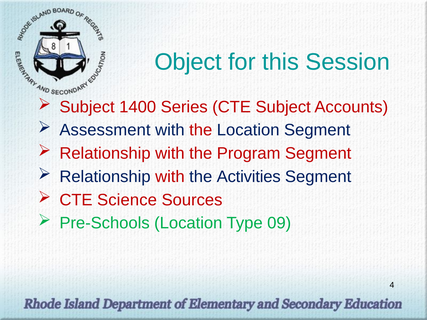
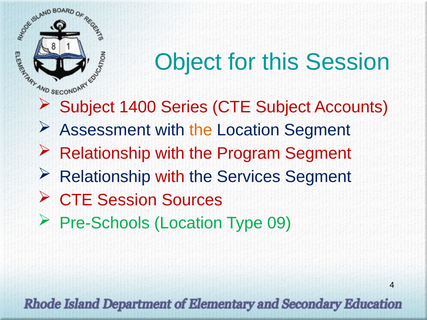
the at (201, 130) colour: red -> orange
Activities: Activities -> Services
CTE Science: Science -> Session
